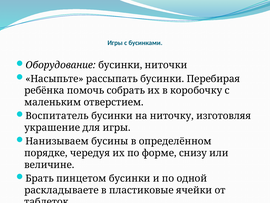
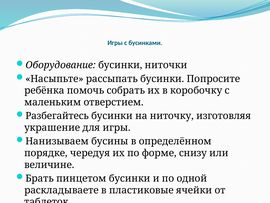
Перебирая: Перебирая -> Попросите
Воспитатель: Воспитатель -> Разбегайтесь
